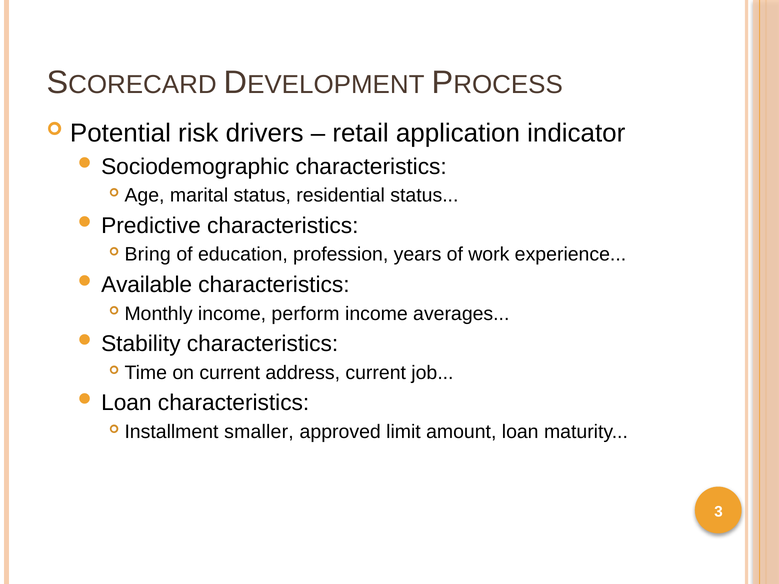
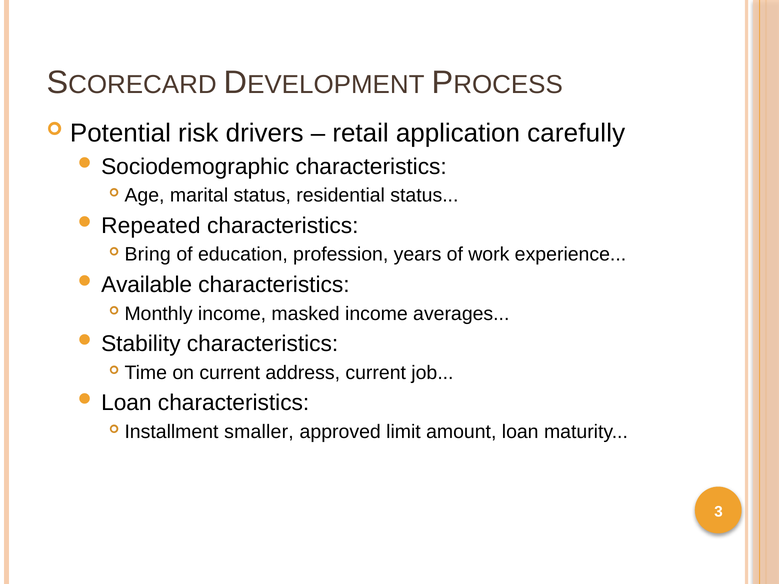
indicator: indicator -> carefully
Predictive: Predictive -> Repeated
perform: perform -> masked
